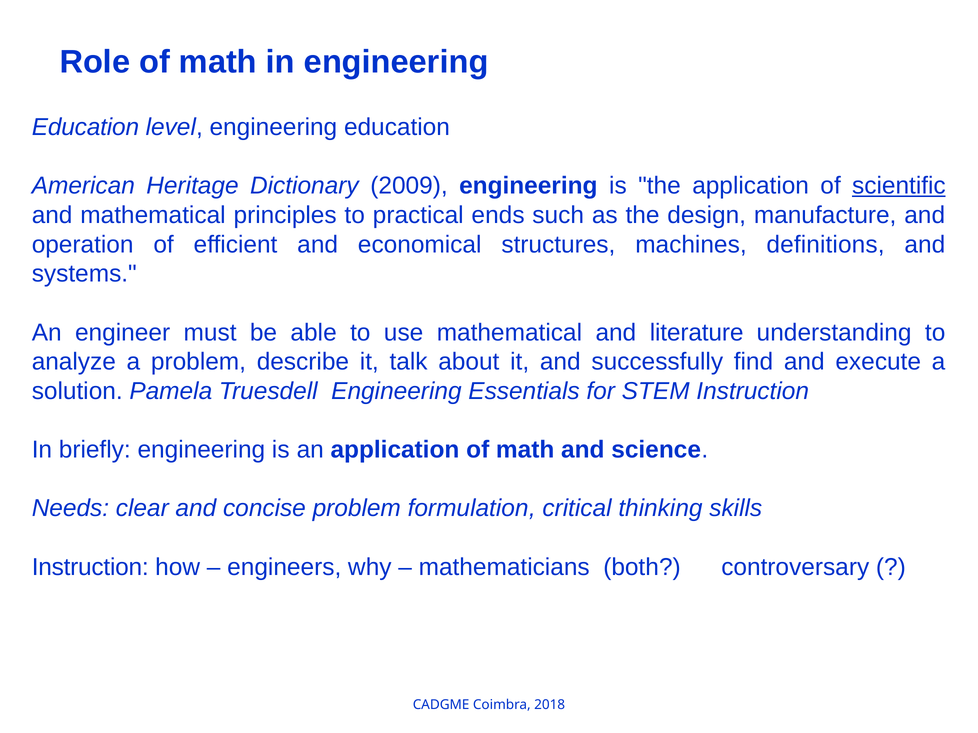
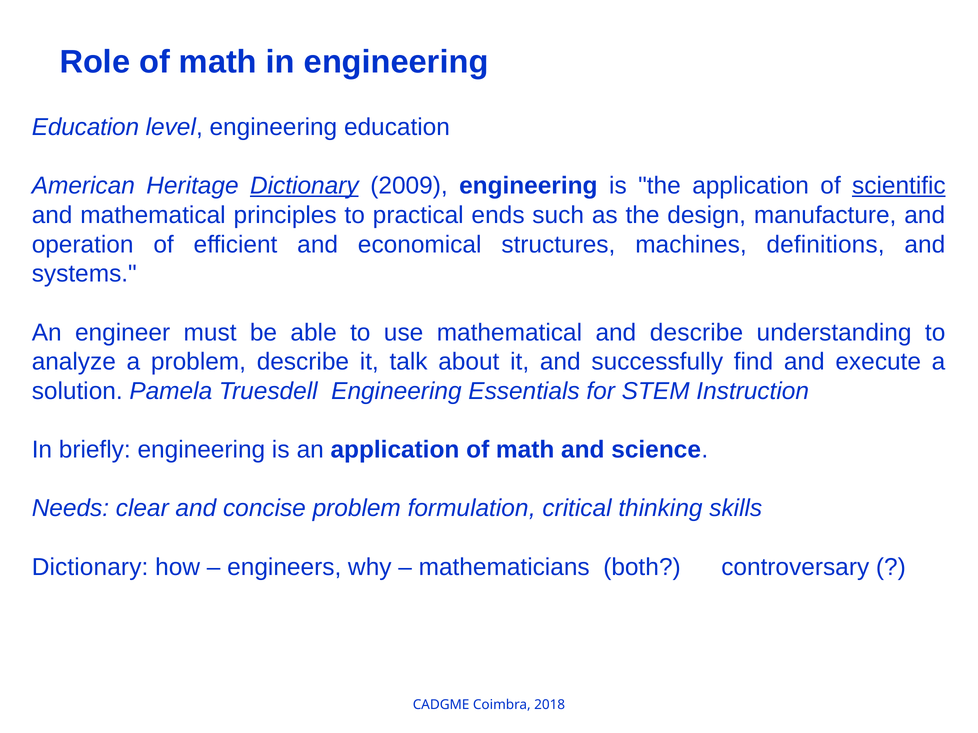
Dictionary at (304, 186) underline: none -> present
and literature: literature -> describe
Instruction at (90, 567): Instruction -> Dictionary
